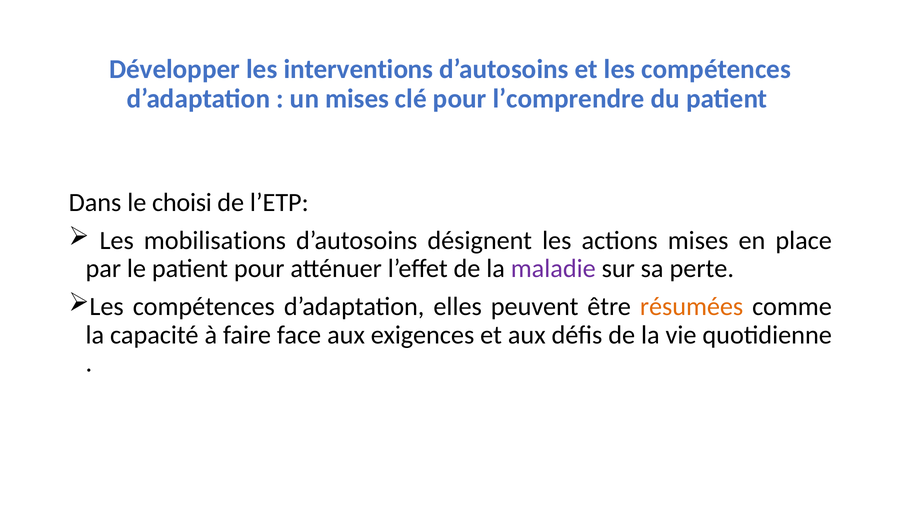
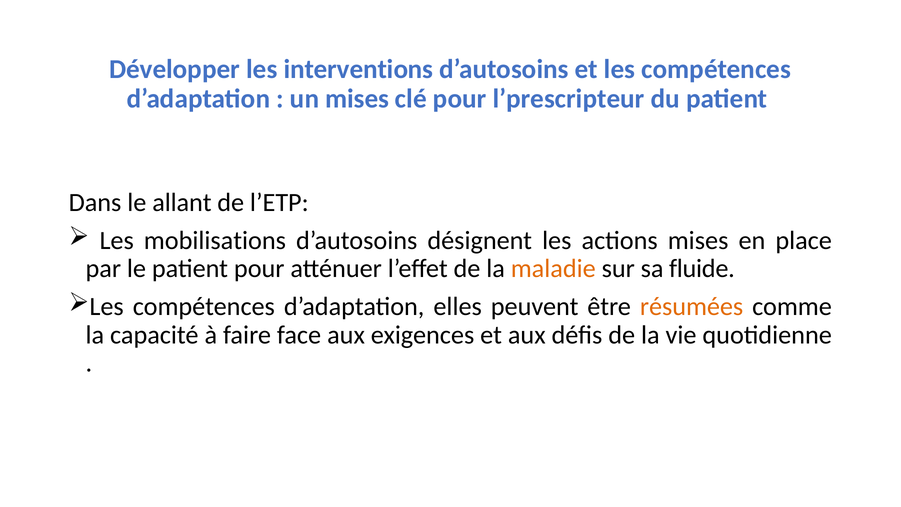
l’comprendre: l’comprendre -> l’prescripteur
choisi: choisi -> allant
maladie colour: purple -> orange
perte: perte -> fluide
